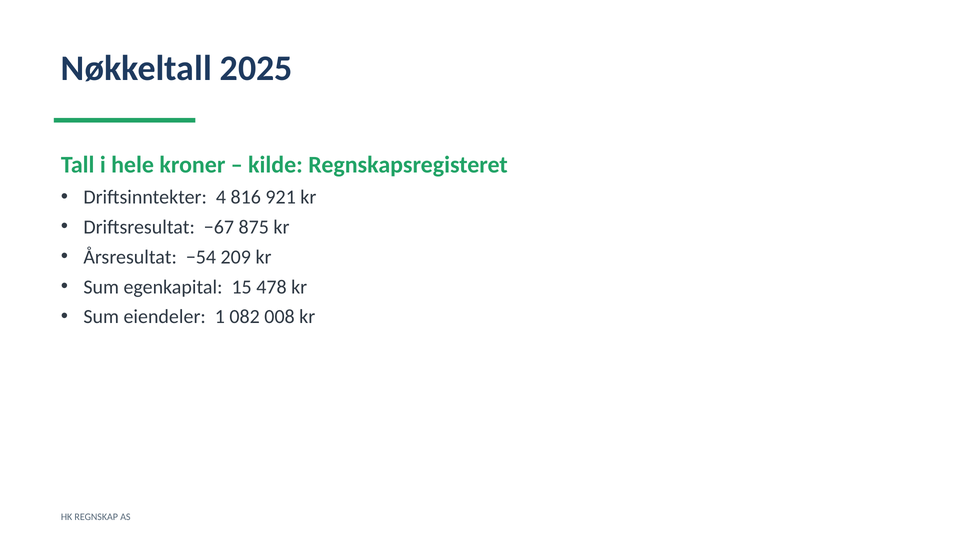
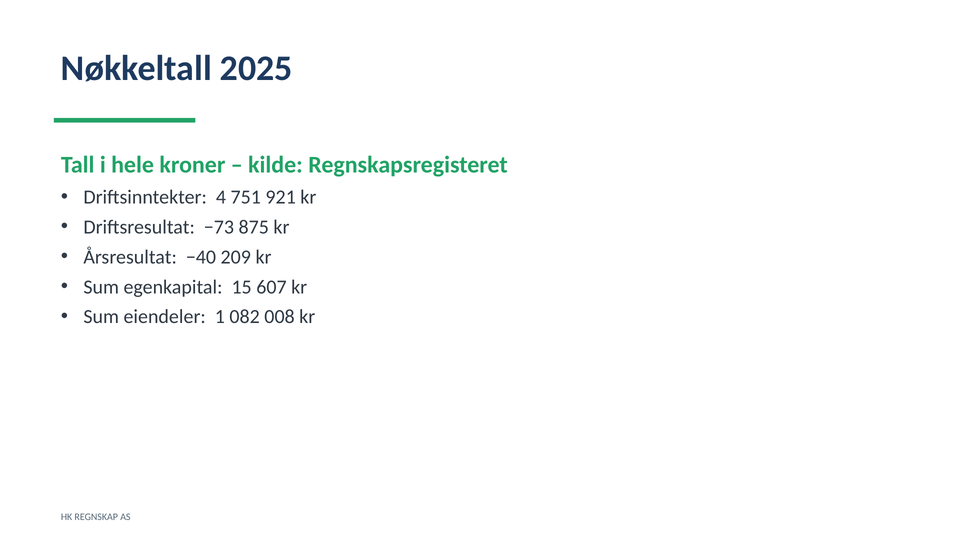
816: 816 -> 751
−67: −67 -> −73
−54: −54 -> −40
478: 478 -> 607
